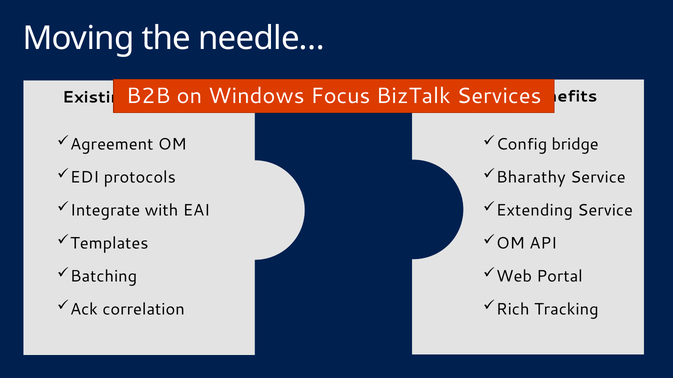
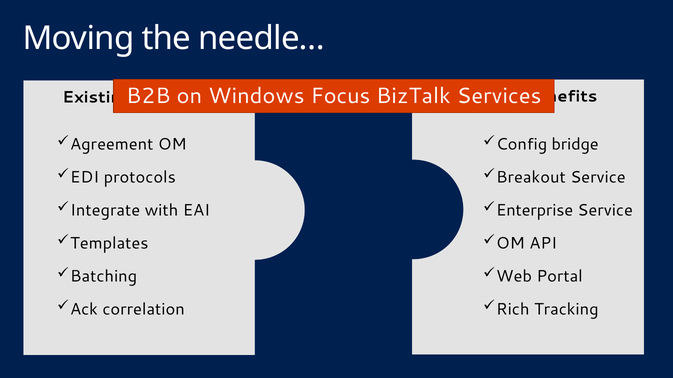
Bharathy: Bharathy -> Breakout
Extending: Extending -> Enterprise
